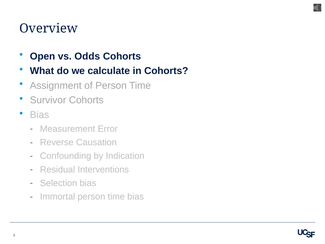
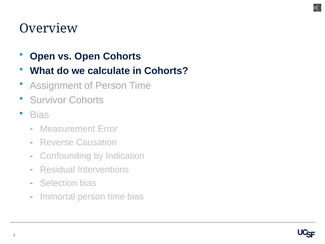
vs Odds: Odds -> Open
